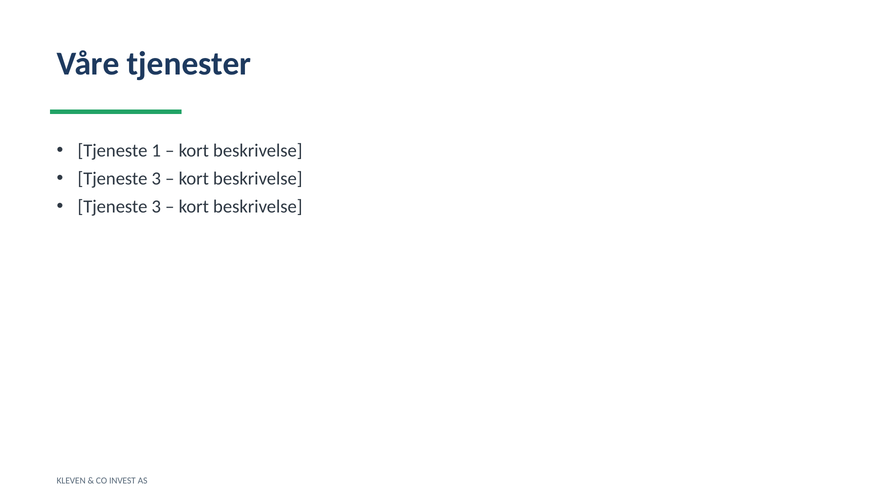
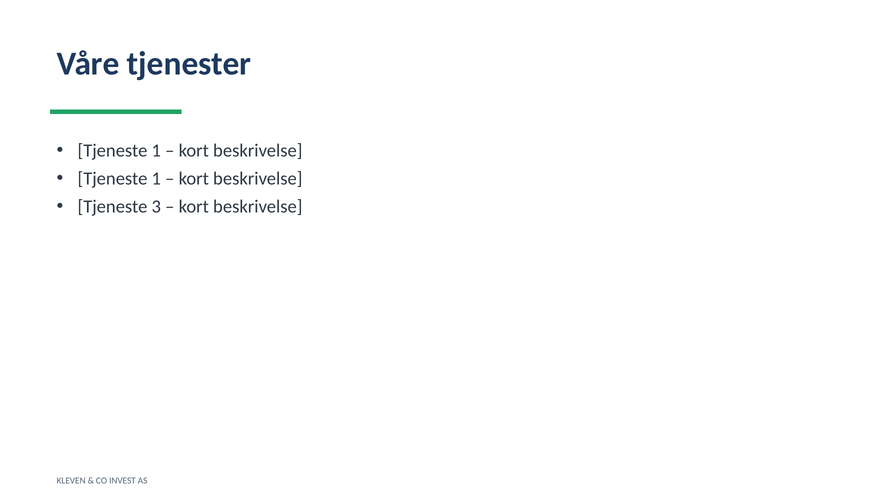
3 at (156, 179): 3 -> 1
